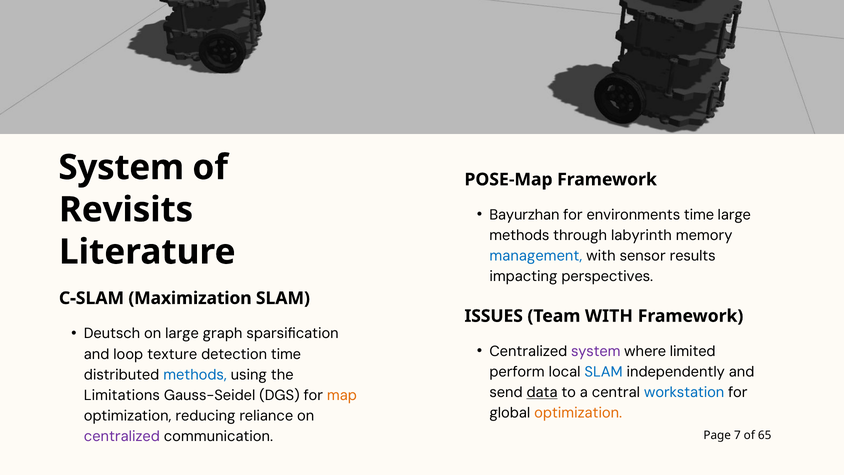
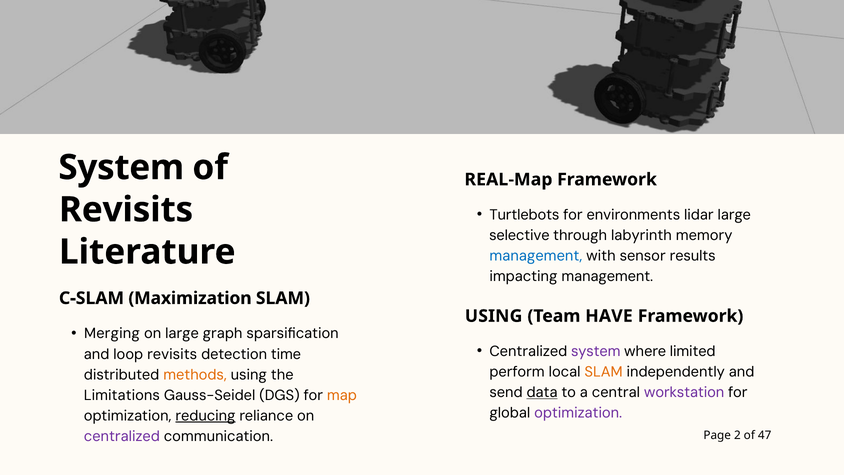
POSE-Map: POSE-Map -> REAL-Map
Bayurzhan: Bayurzhan -> Turtlebots
environments time: time -> lidar
methods at (519, 235): methods -> selective
impacting perspectives: perspectives -> management
ISSUES at (494, 316): ISSUES -> USING
Team WITH: WITH -> HAVE
Deutsch: Deutsch -> Merging
loop texture: texture -> revisits
SLAM at (604, 372) colour: blue -> orange
methods at (195, 374) colour: blue -> orange
workstation colour: blue -> purple
optimization at (578, 413) colour: orange -> purple
reducing underline: none -> present
7: 7 -> 2
65: 65 -> 47
